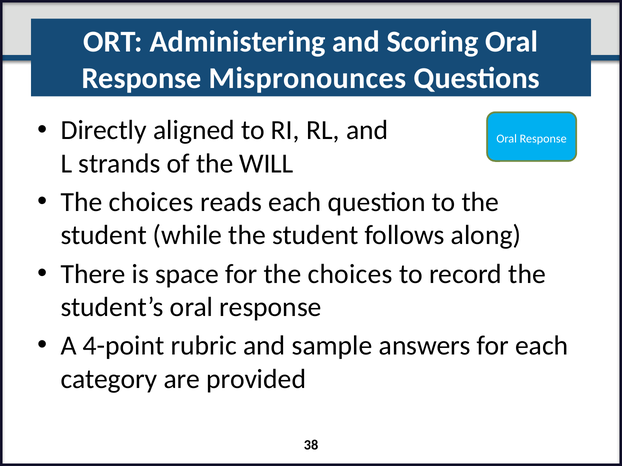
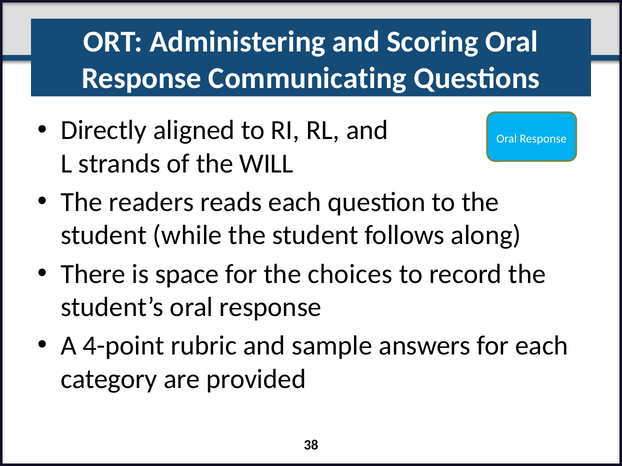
Mispronounces: Mispronounces -> Communicating
choices at (151, 202): choices -> readers
